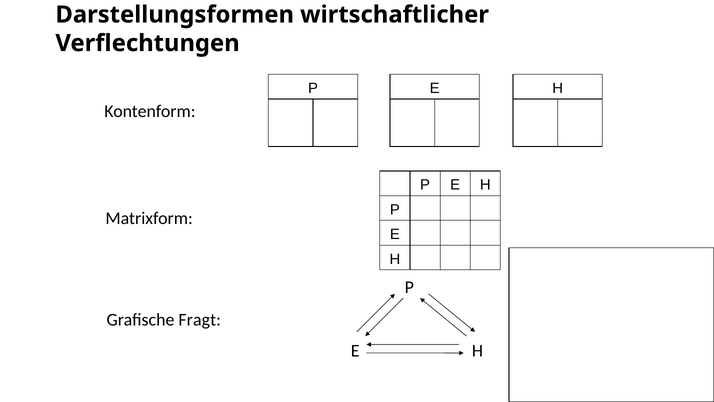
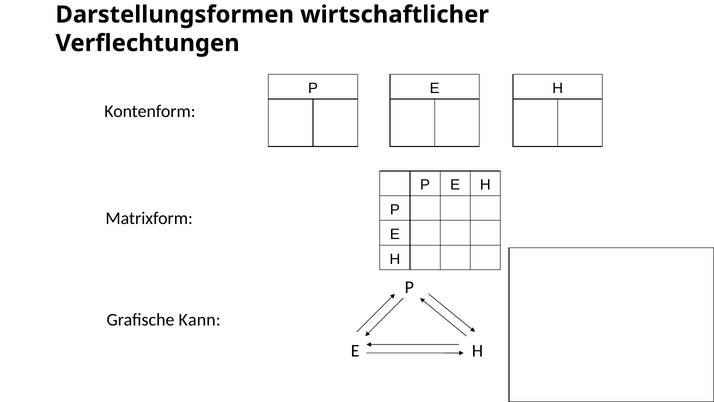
Fragt: Fragt -> Kann
